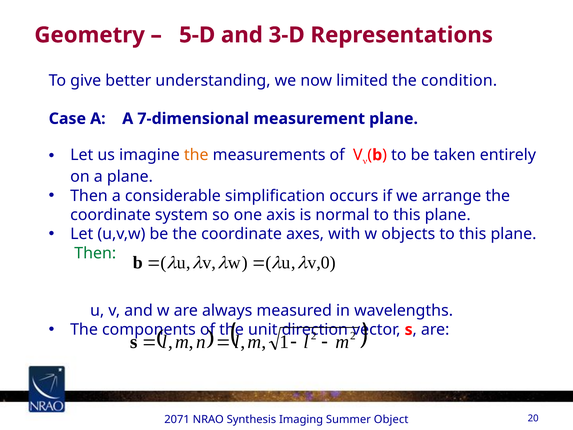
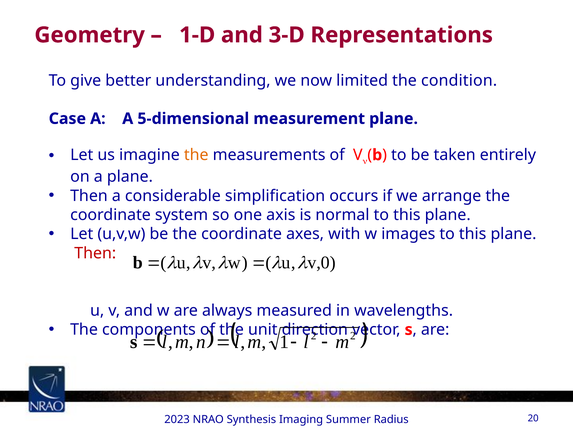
5-D: 5-D -> 1-D
7-dimensional: 7-dimensional -> 5-dimensional
objects: objects -> images
Then at (95, 253) colour: green -> red
2071: 2071 -> 2023
Object: Object -> Radius
